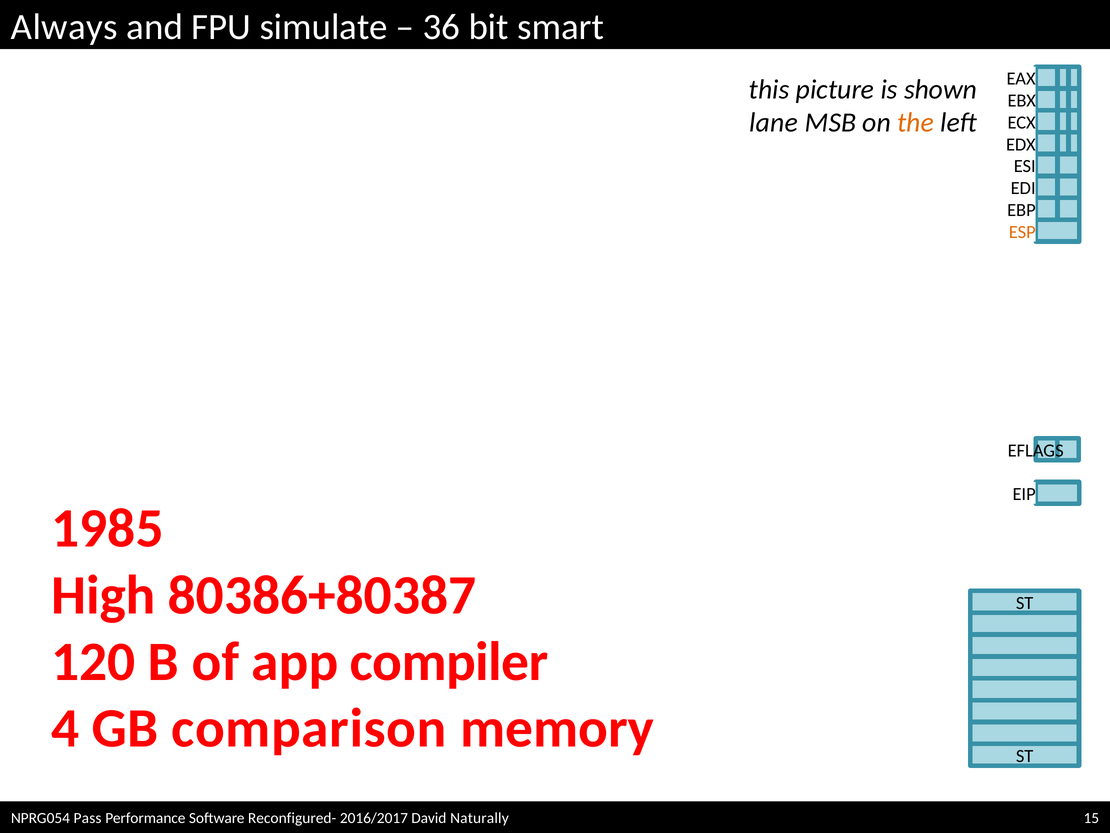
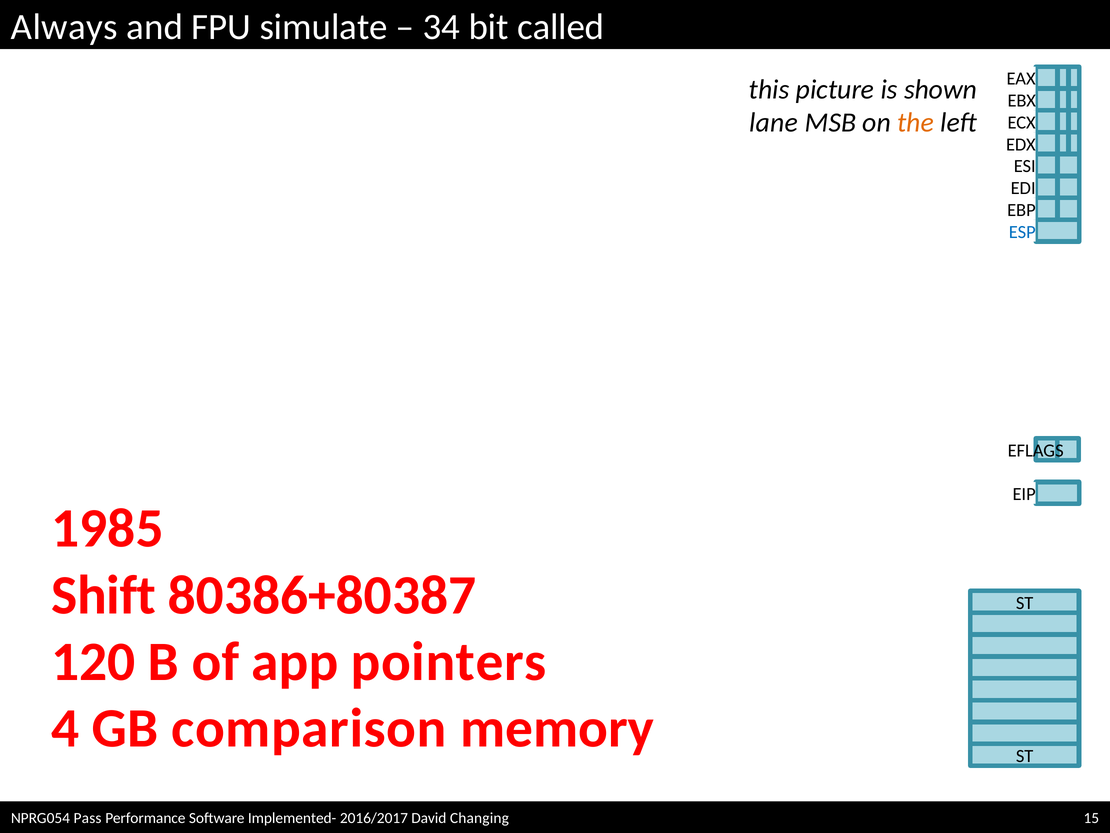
36: 36 -> 34
smart: smart -> called
ESP colour: orange -> blue
High: High -> Shift
compiler: compiler -> pointers
Reconfigured-: Reconfigured- -> Implemented-
Naturally: Naturally -> Changing
